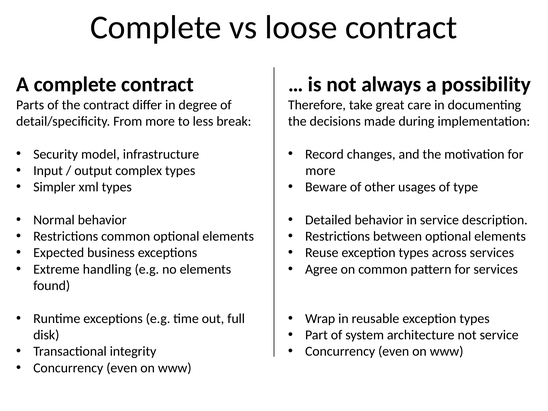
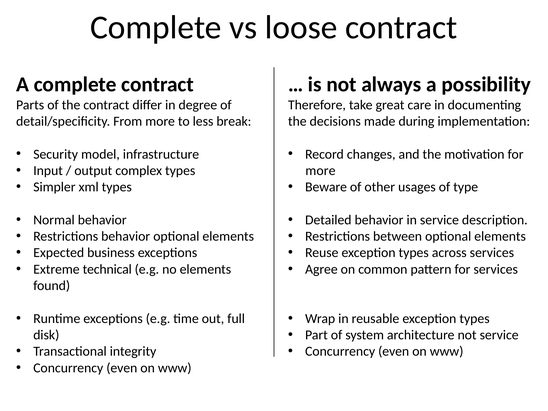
Restrictions common: common -> behavior
handling: handling -> technical
